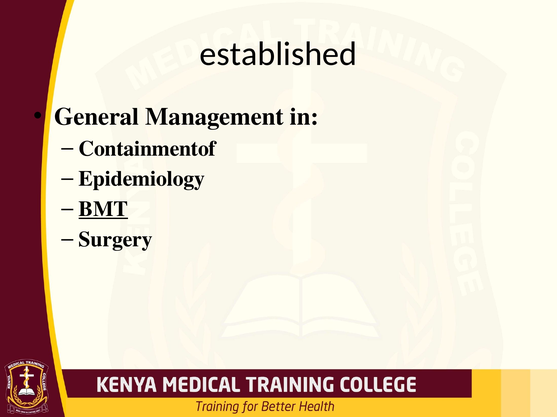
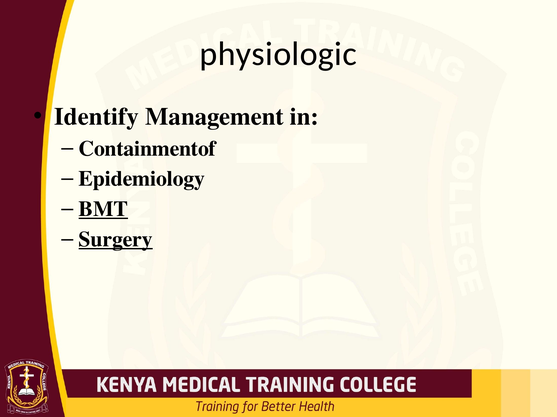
established: established -> physiologic
General: General -> Identify
Surgery underline: none -> present
